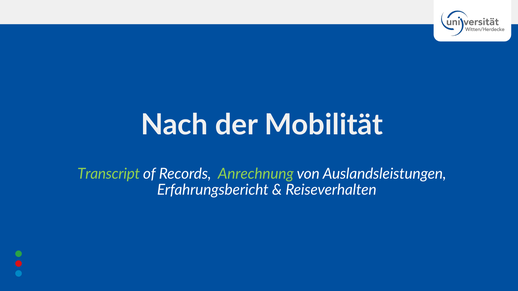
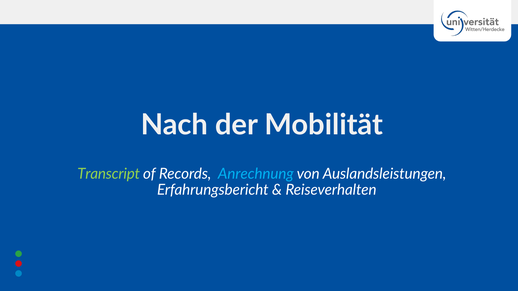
Anrechnung colour: light green -> light blue
